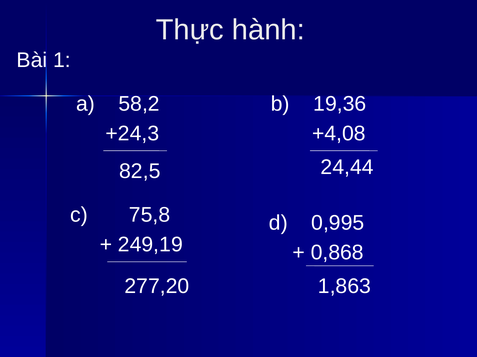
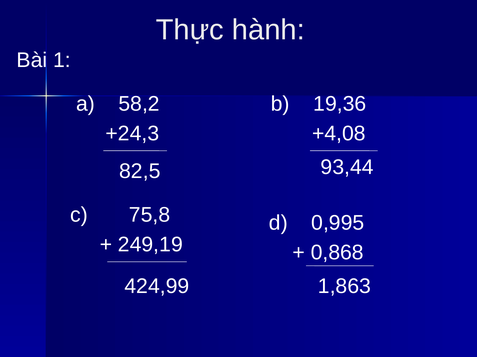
24,44: 24,44 -> 93,44
277,20: 277,20 -> 424,99
